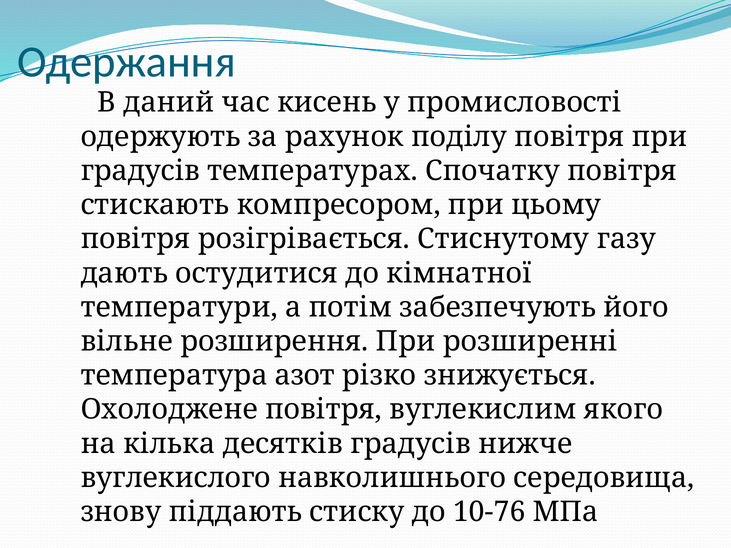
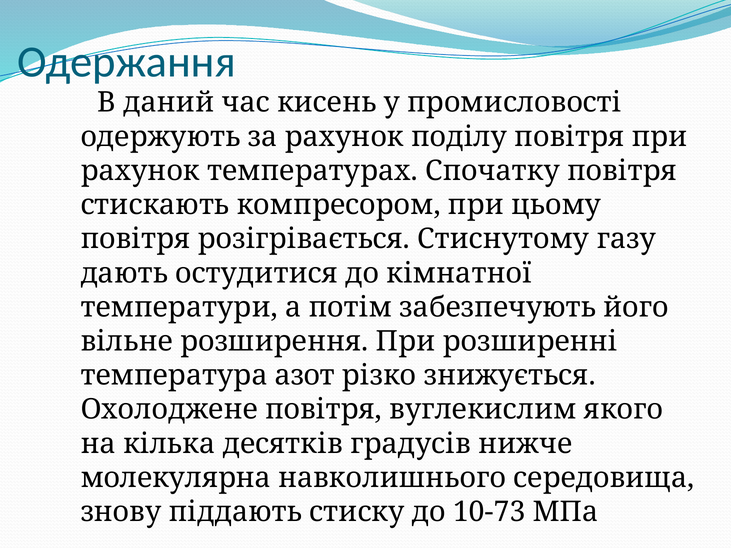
градусів at (140, 171): градусів -> рахунок
вуглекислого: вуглекислого -> молекулярна
10-76: 10-76 -> 10-73
